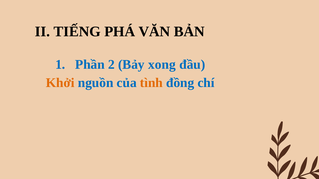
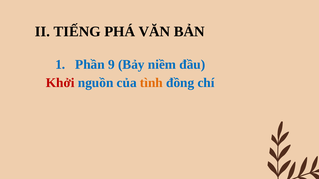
2: 2 -> 9
xong: xong -> niềm
Khởi colour: orange -> red
